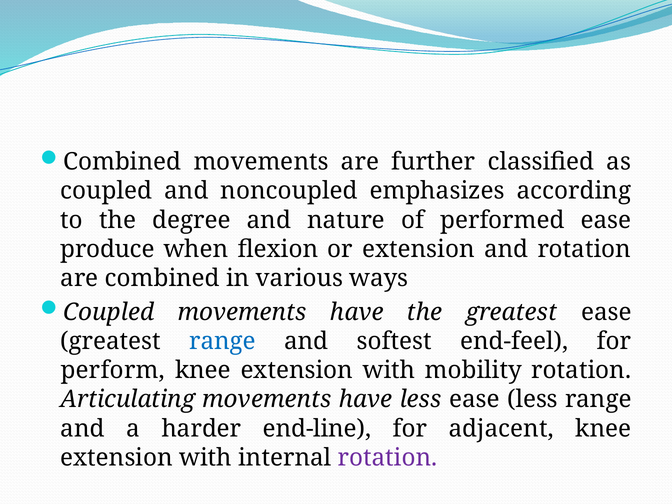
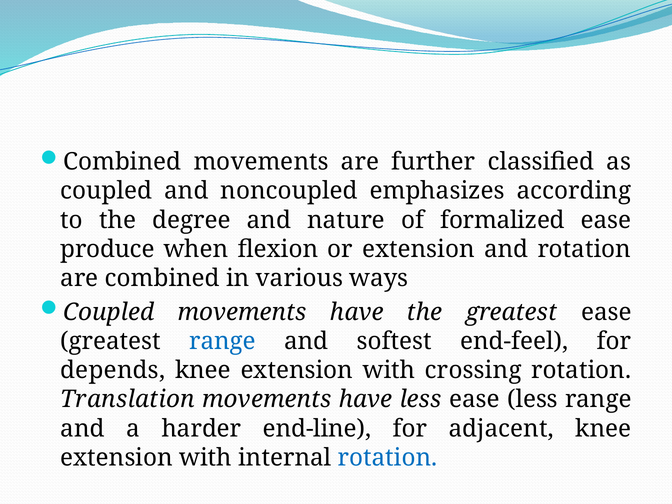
performed: performed -> formalized
perform: perform -> depends
mobility: mobility -> crossing
Articulating: Articulating -> Translation
rotation at (388, 458) colour: purple -> blue
